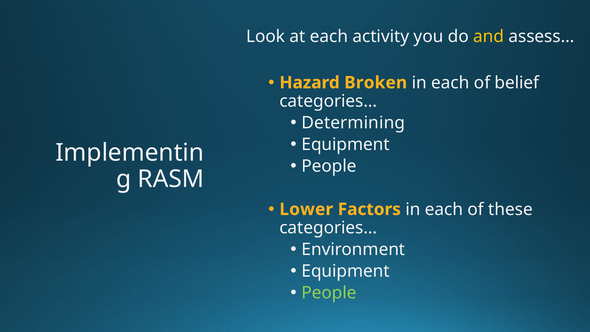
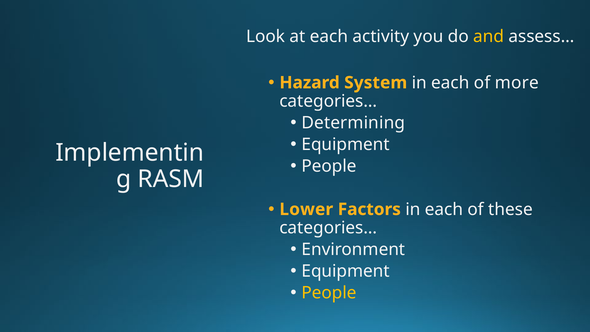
Broken: Broken -> System
belief: belief -> more
People at (329, 293) colour: light green -> yellow
